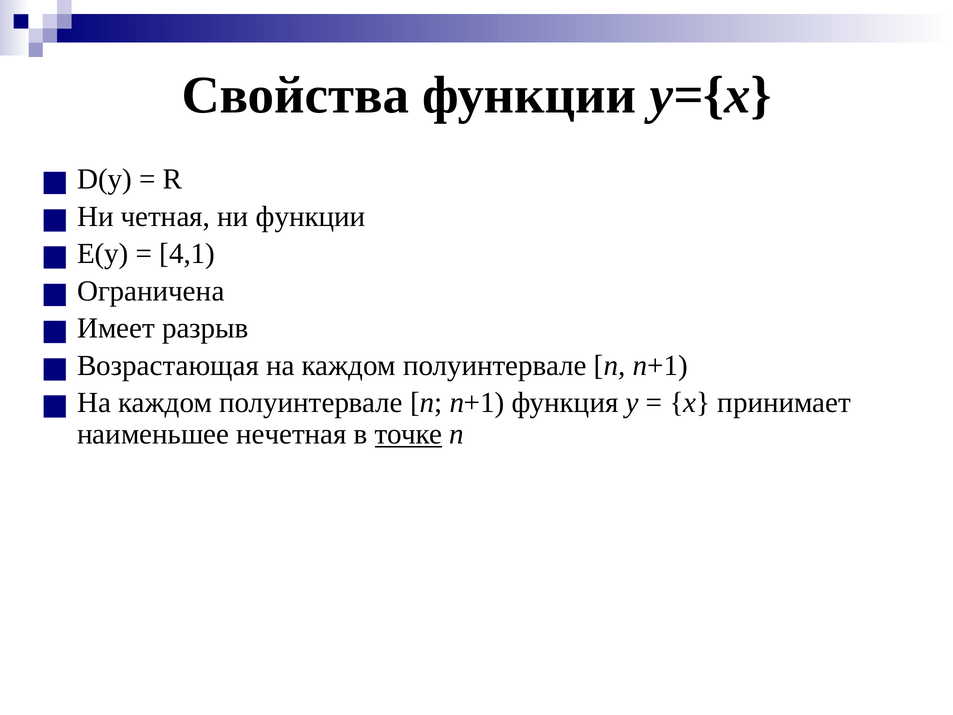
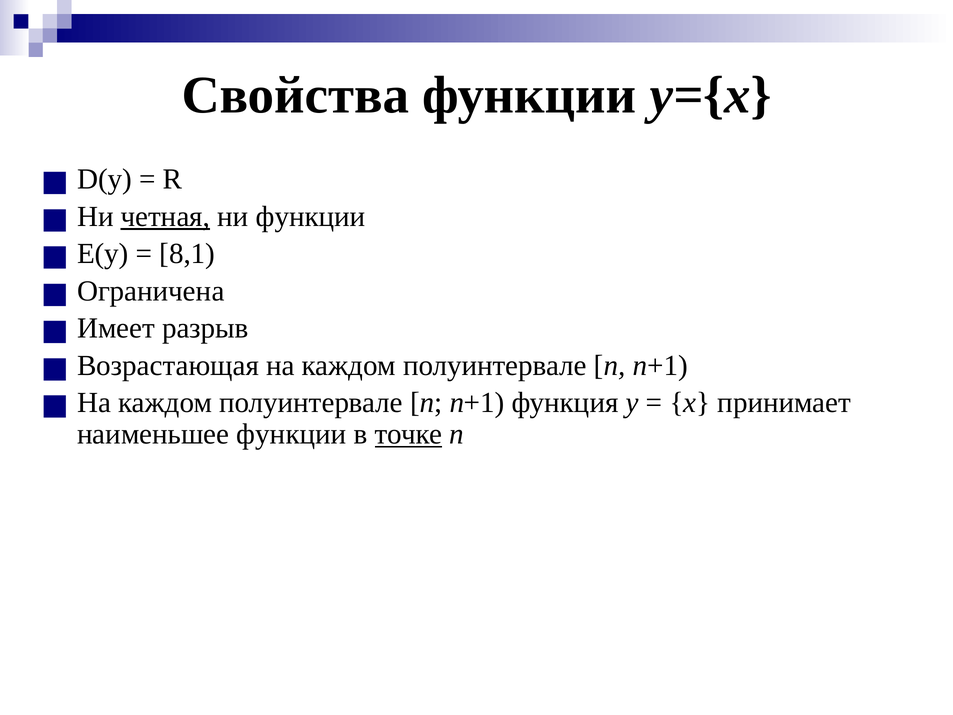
четная underline: none -> present
4,1: 4,1 -> 8,1
наименьшее нечетная: нечетная -> функции
